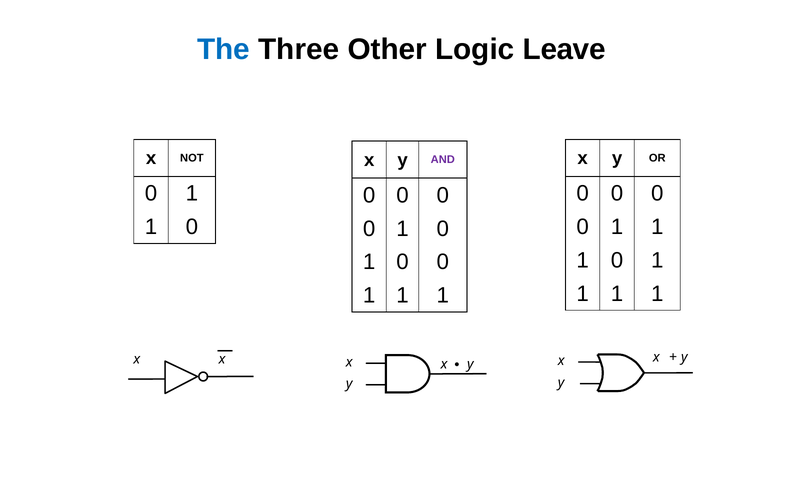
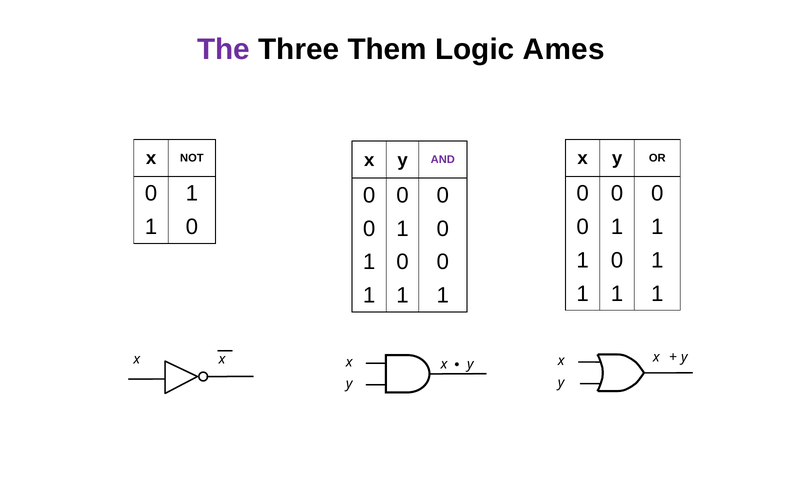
The colour: blue -> purple
Other: Other -> Them
Leave: Leave -> Ames
